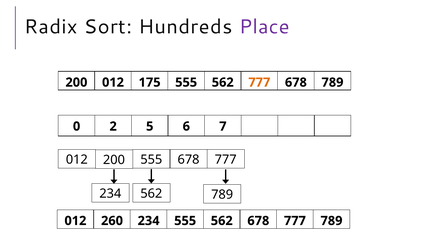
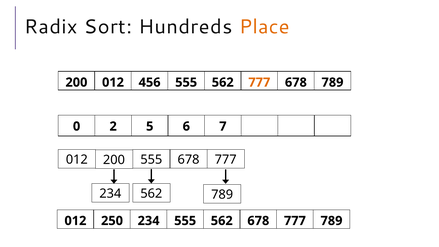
Place colour: purple -> orange
175: 175 -> 456
260: 260 -> 250
